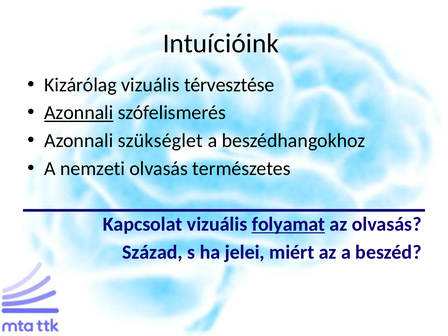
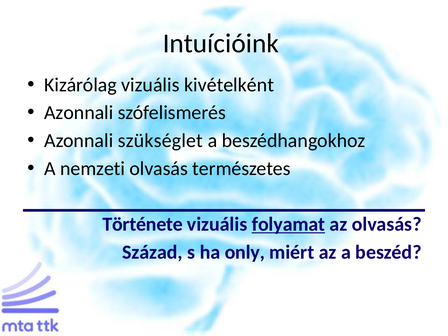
térvesztése: térvesztése -> kivételként
Azonnali at (79, 113) underline: present -> none
Kapcsolat: Kapcsolat -> Története
jelei: jelei -> only
